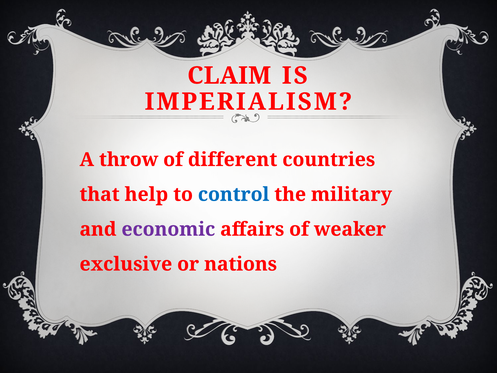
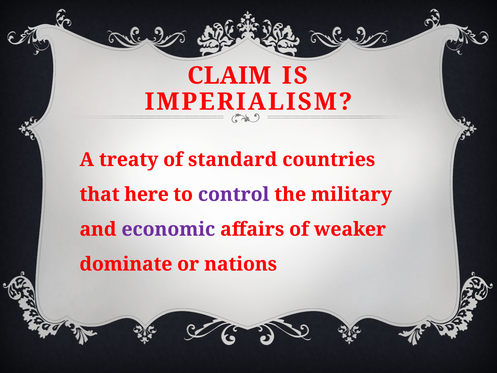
throw: throw -> treaty
different: different -> standard
help: help -> here
control colour: blue -> purple
exclusive: exclusive -> dominate
